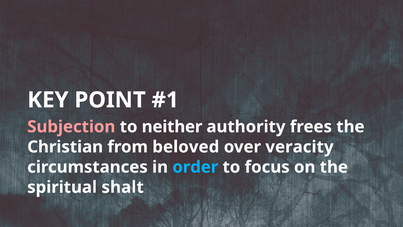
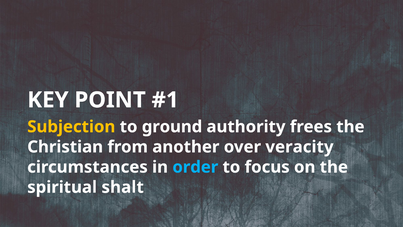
Subjection colour: pink -> yellow
neither: neither -> ground
beloved: beloved -> another
